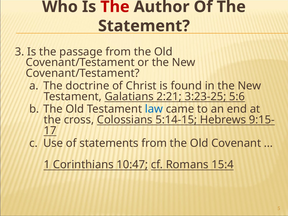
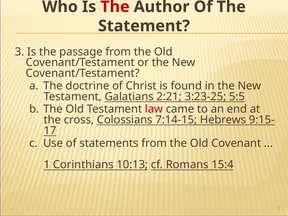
5:6: 5:6 -> 5:5
law colour: blue -> red
5:14-15: 5:14-15 -> 7:14-15
10:47: 10:47 -> 10:13
